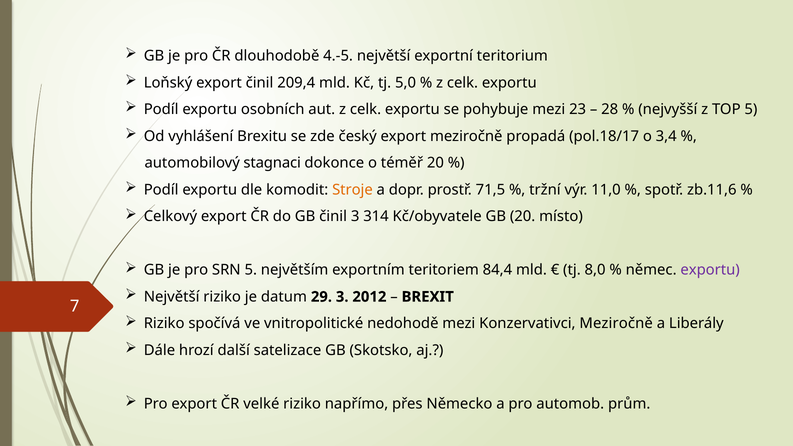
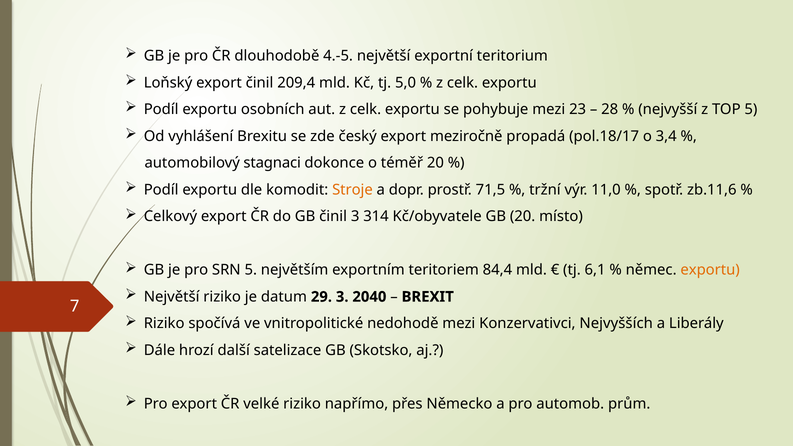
8,0: 8,0 -> 6,1
exportu at (710, 270) colour: purple -> orange
2012: 2012 -> 2040
Konzervativci Meziročně: Meziročně -> Nejvyšších
